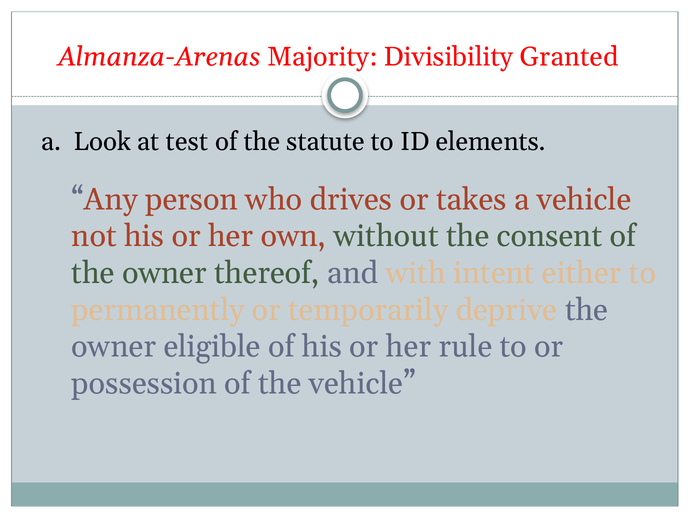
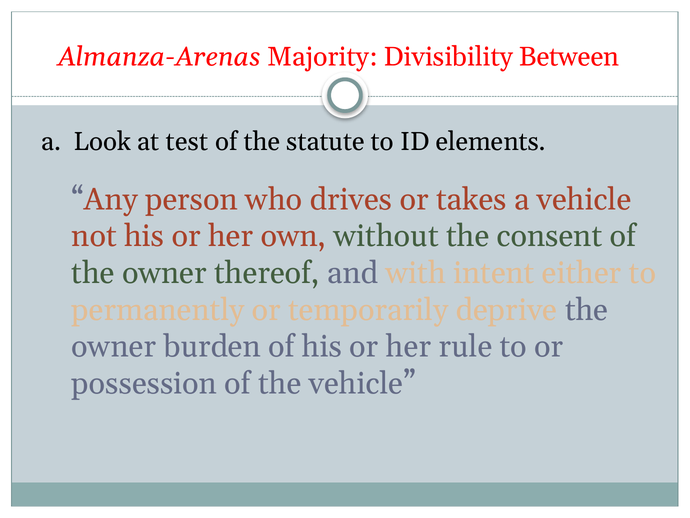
Granted: Granted -> Between
eligible: eligible -> burden
